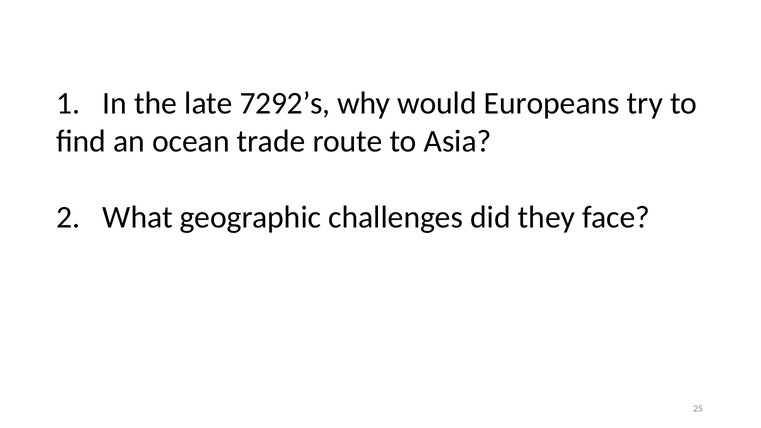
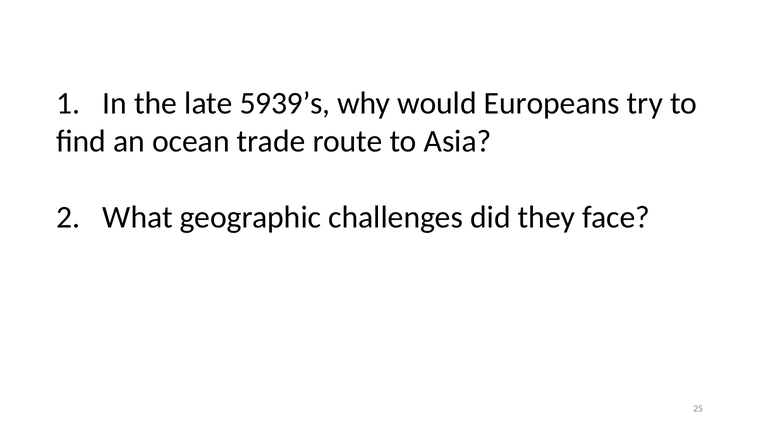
7292’s: 7292’s -> 5939’s
